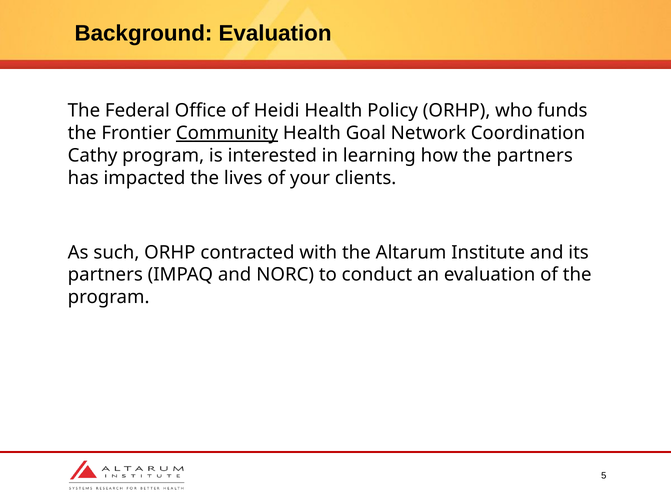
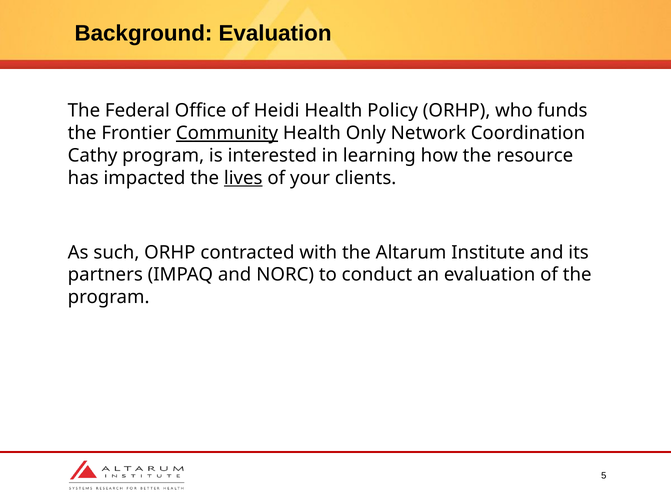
Goal: Goal -> Only
the partners: partners -> resource
lives underline: none -> present
